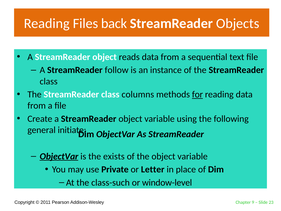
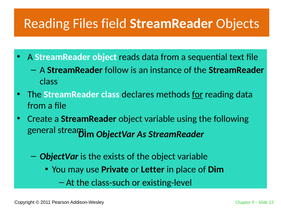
back: back -> field
columns: columns -> declares
initiate: initiate -> stream
ObjectVar at (59, 156) underline: present -> none
window-level: window-level -> existing-level
